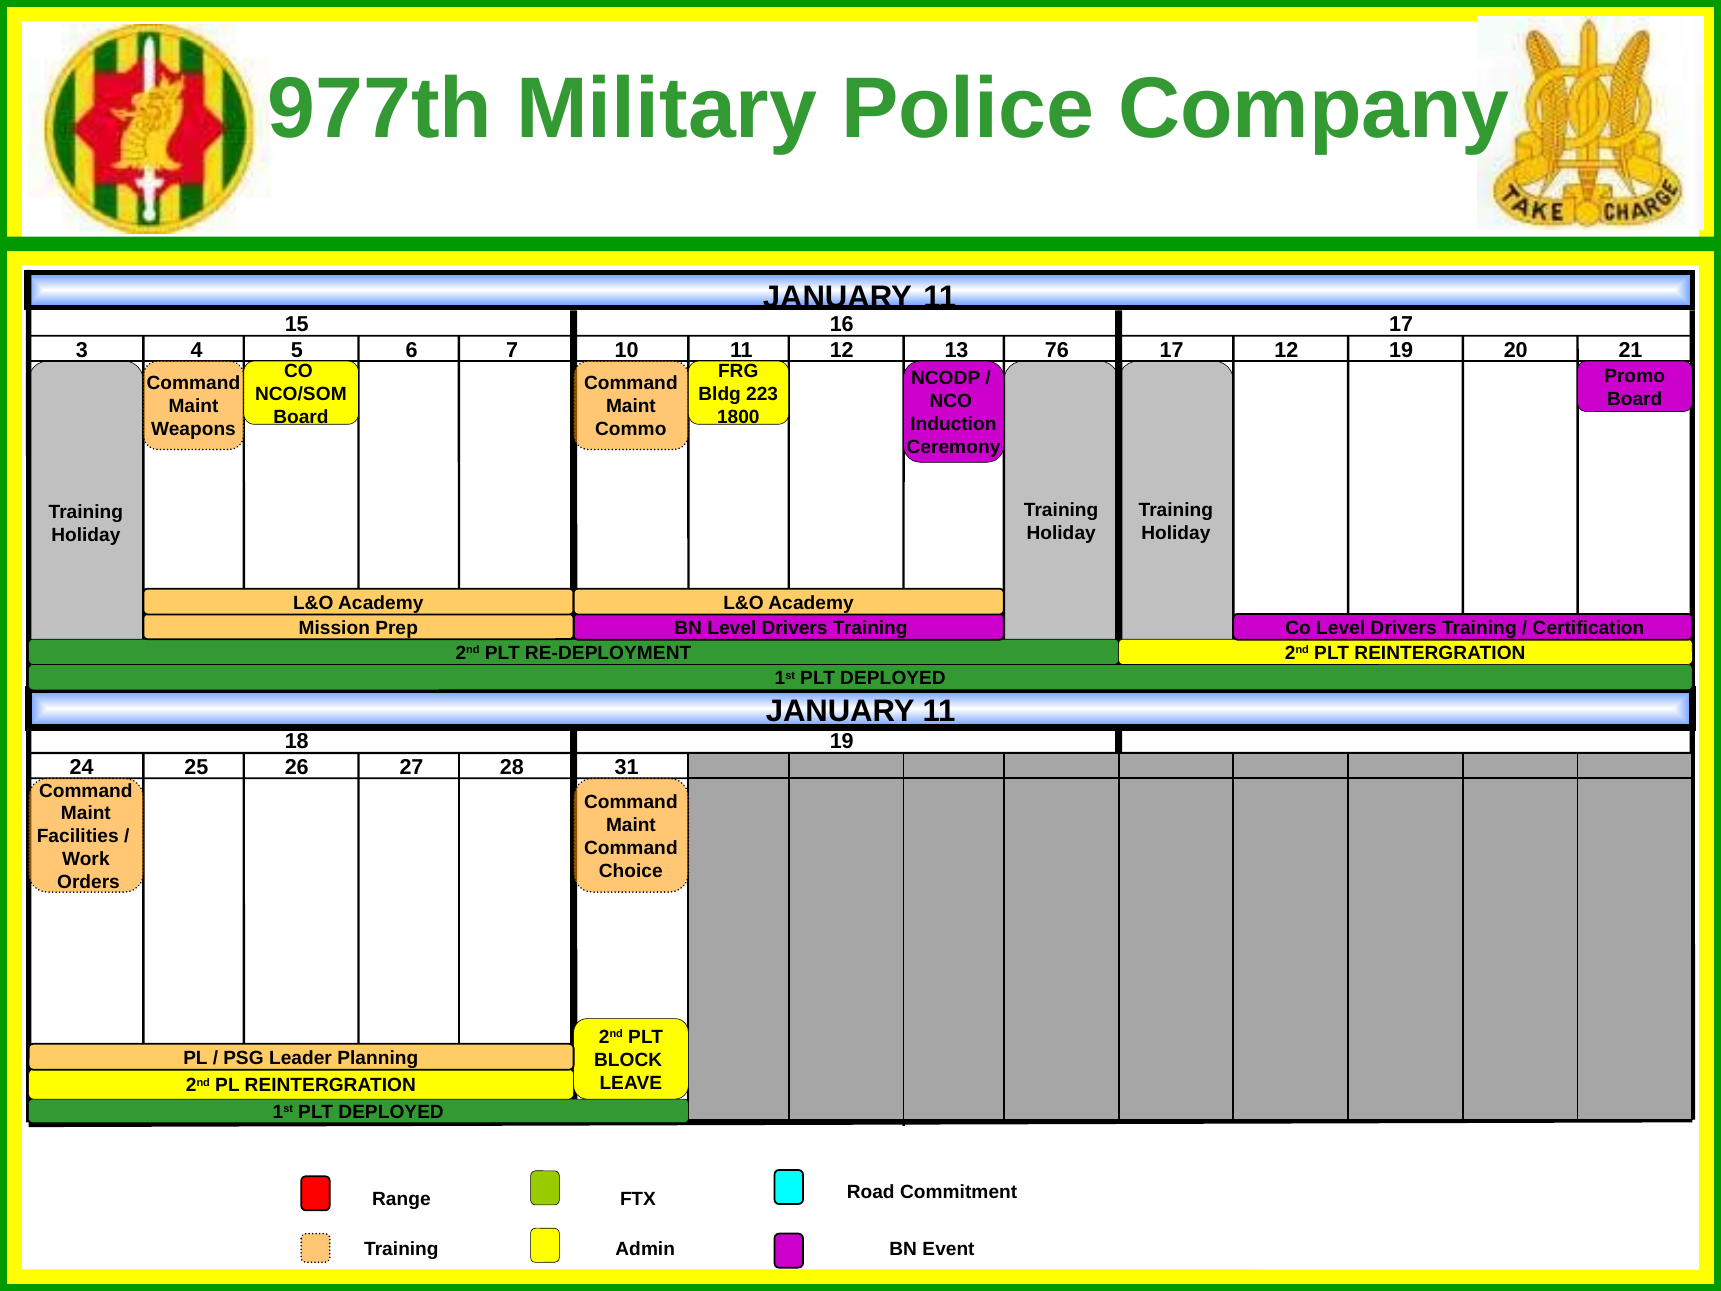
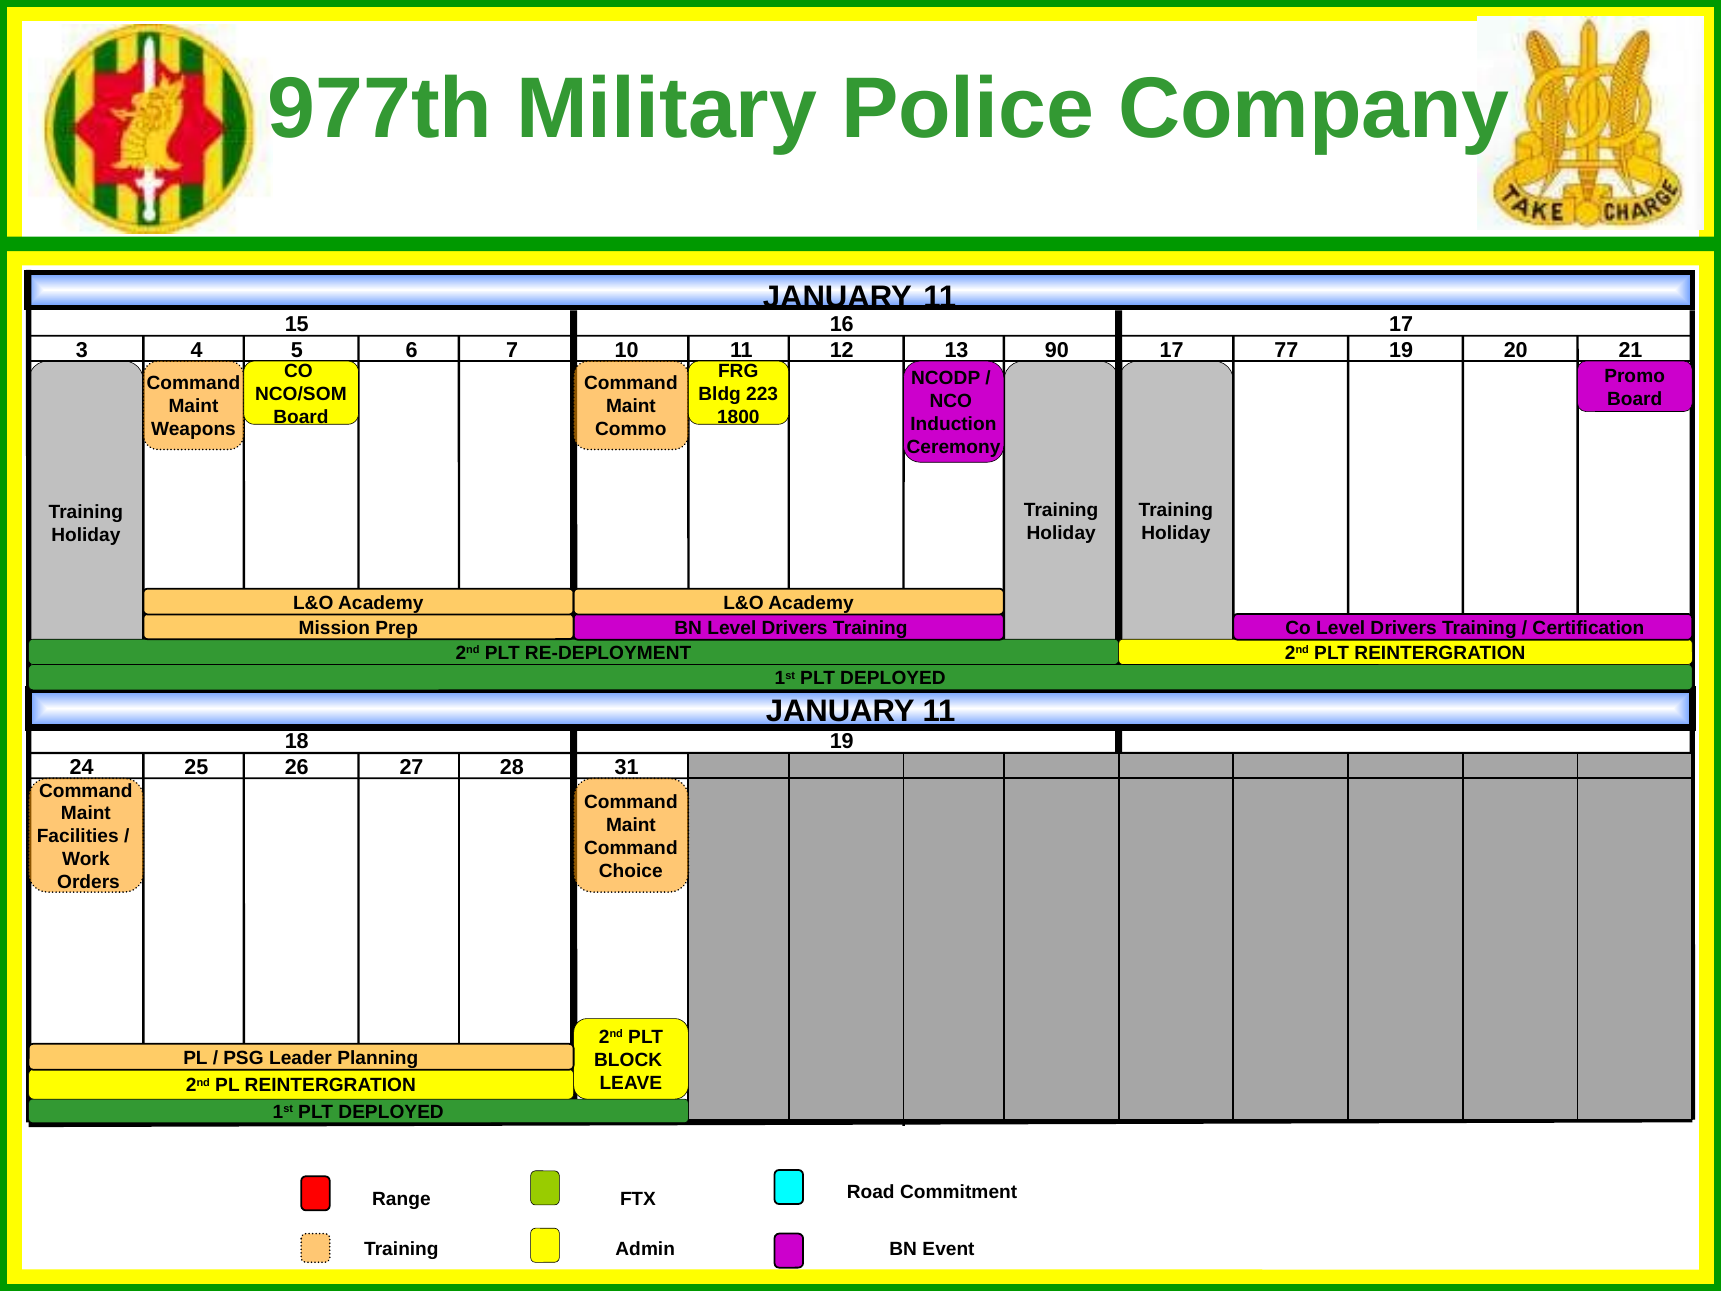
76: 76 -> 90
17 12: 12 -> 77
